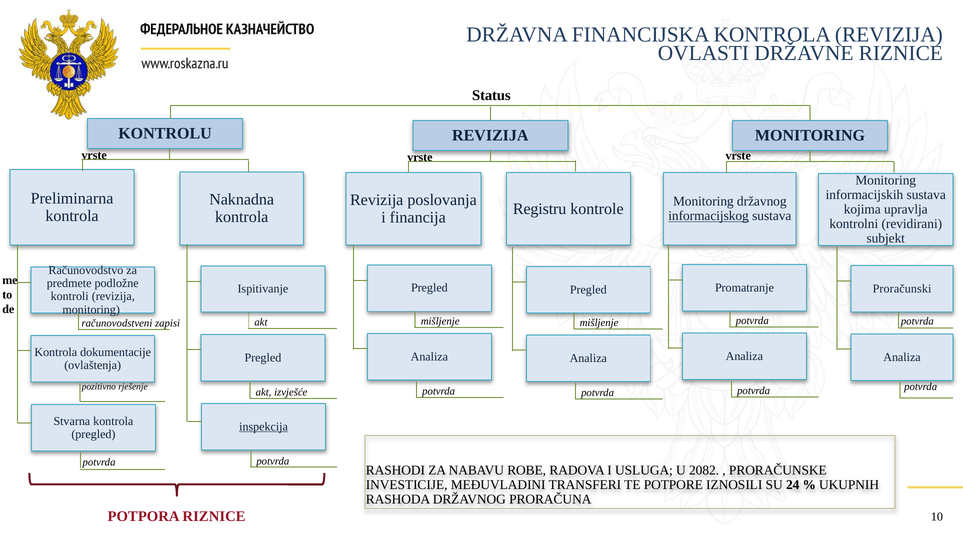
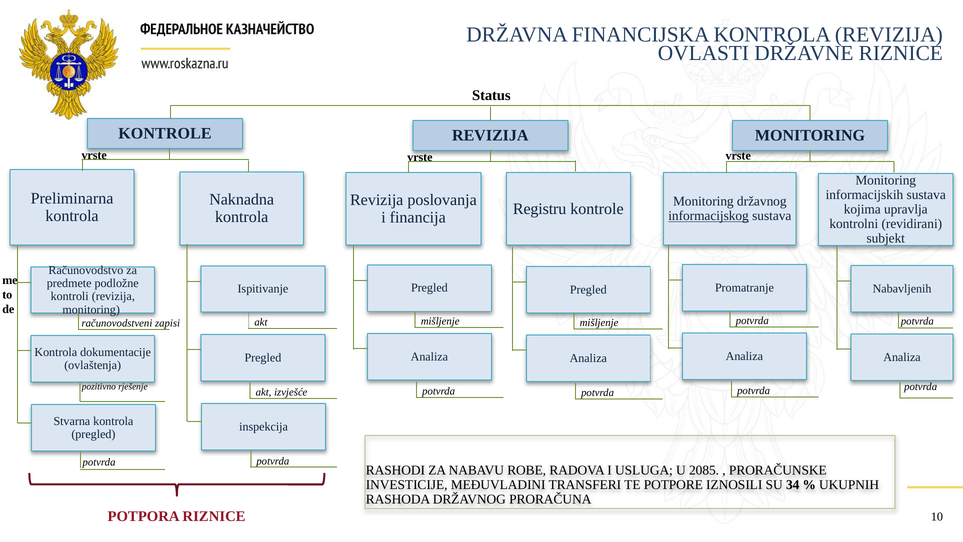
KONTROLU at (165, 133): KONTROLU -> KONTROLE
Proračunski: Proračunski -> Nabavljenih
inspekcija underline: present -> none
2082: 2082 -> 2085
24: 24 -> 34
